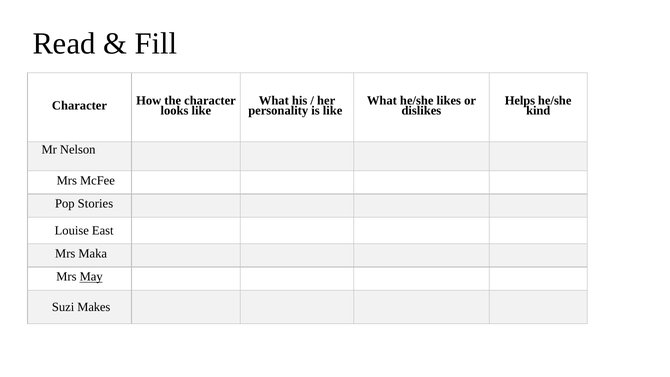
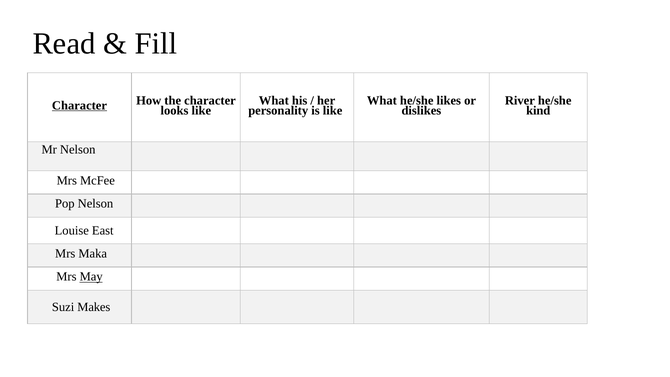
Helps: Helps -> River
Character at (79, 105) underline: none -> present
Pop Stories: Stories -> Nelson
